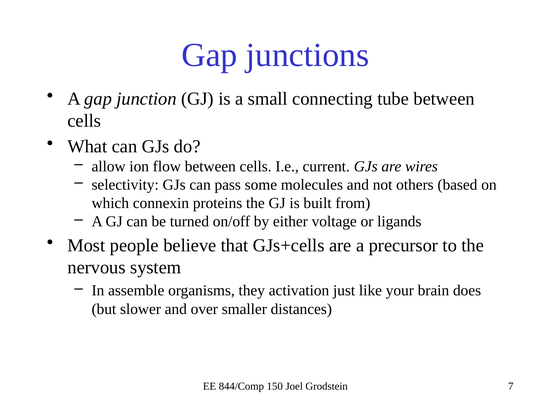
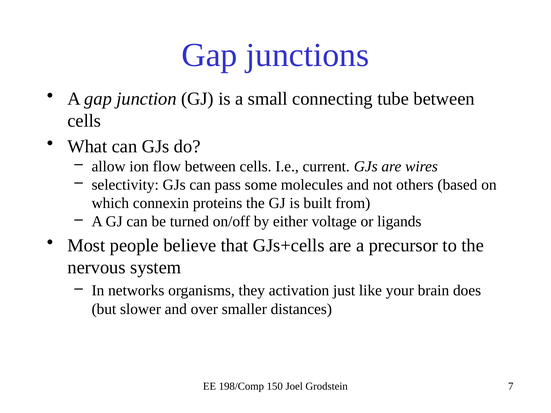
assemble: assemble -> networks
844/Comp: 844/Comp -> 198/Comp
